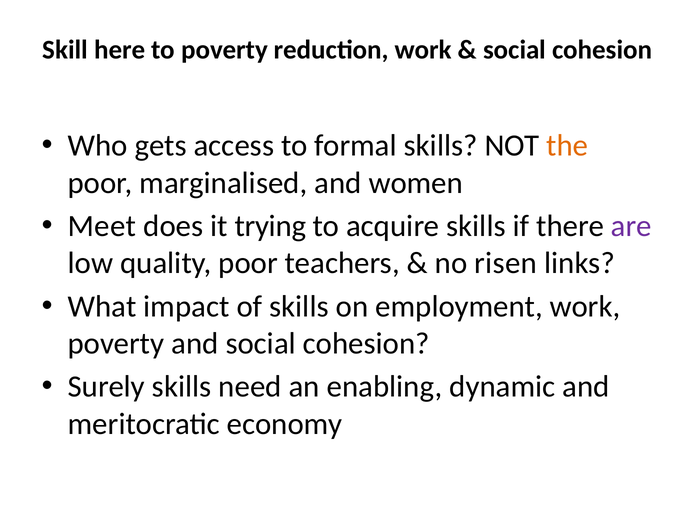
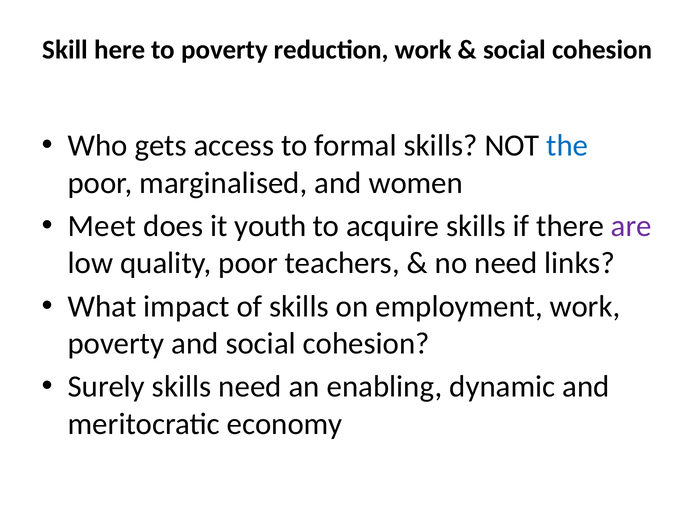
the colour: orange -> blue
trying: trying -> youth
no risen: risen -> need
